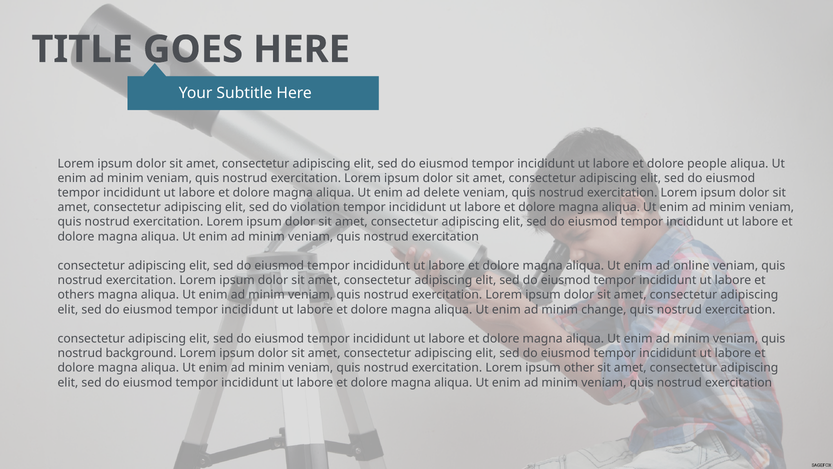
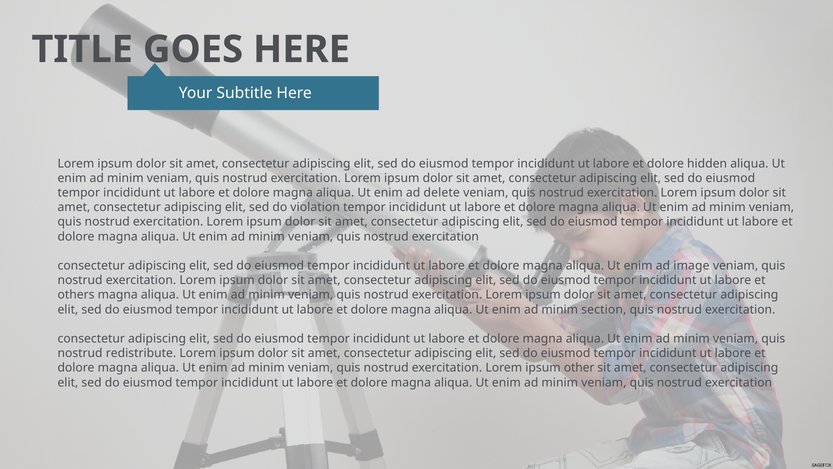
people: people -> hidden
online: online -> image
change: change -> section
background: background -> redistribute
